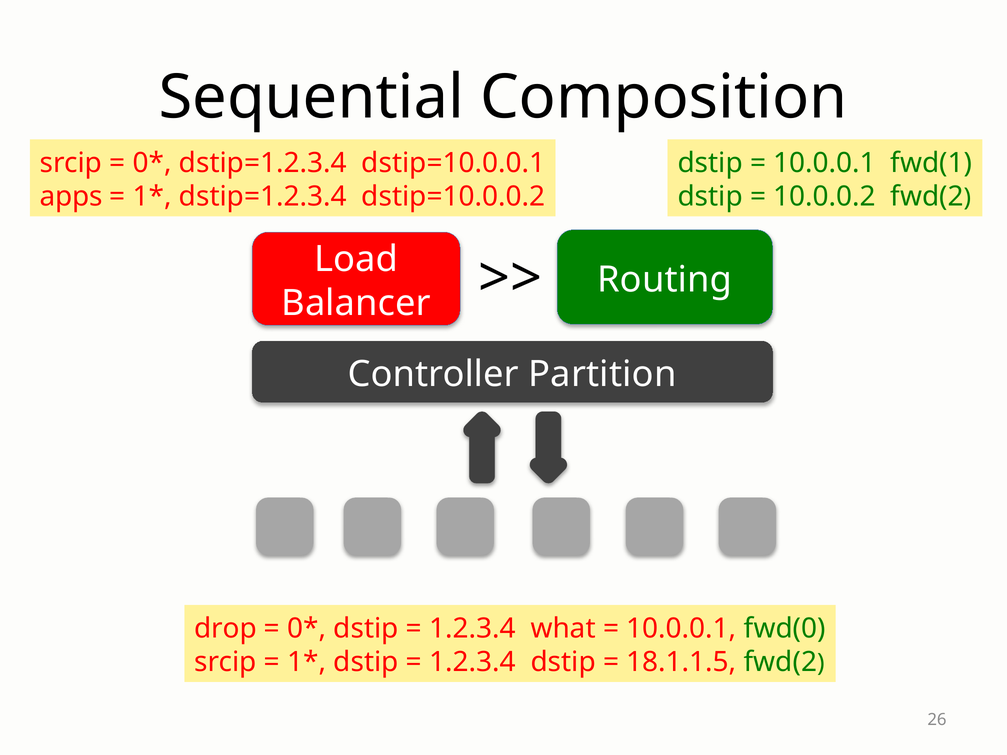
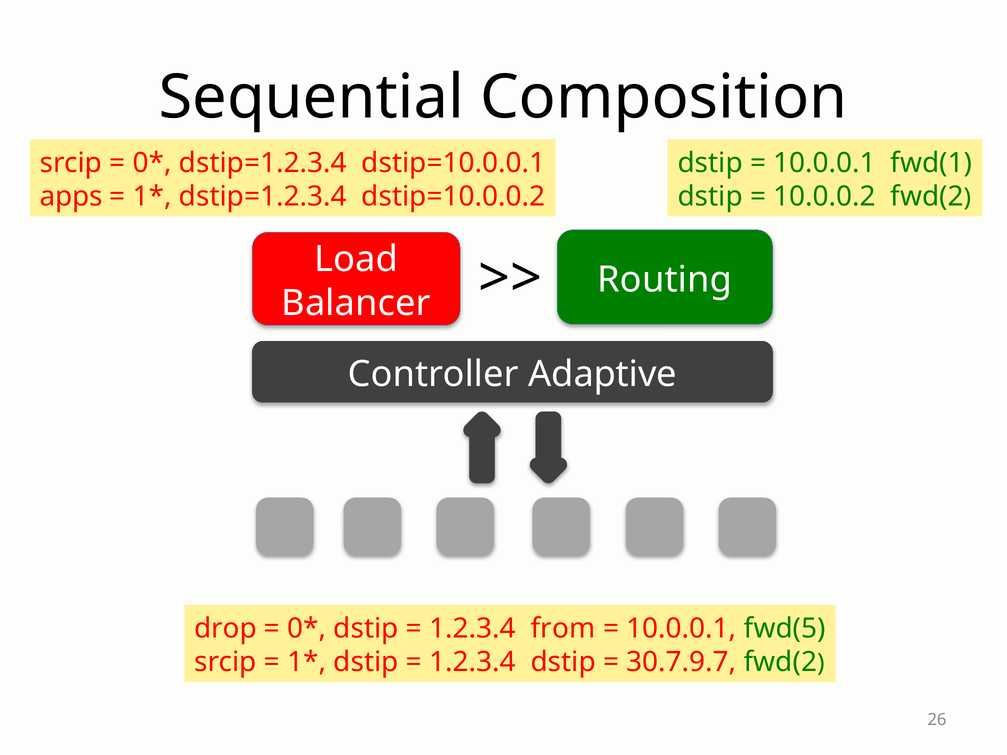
Partition: Partition -> Adaptive
what: what -> from
fwd(0: fwd(0 -> fwd(5
18.1.1.5: 18.1.1.5 -> 30.7.9.7
